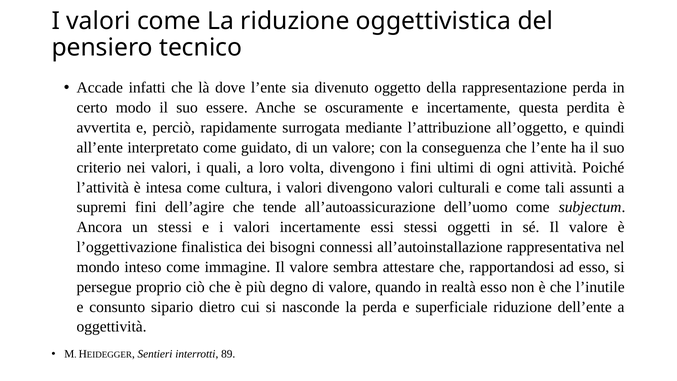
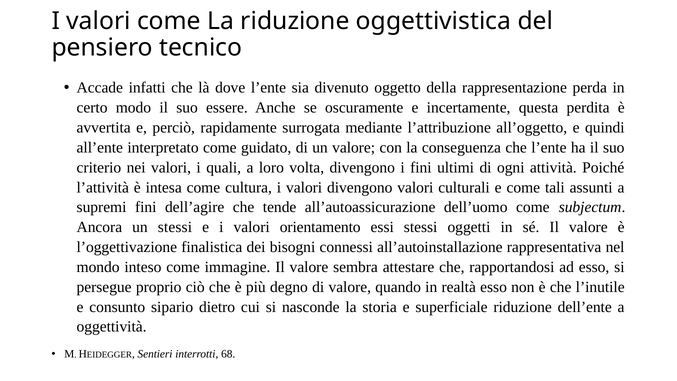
valori incertamente: incertamente -> orientamento
la perda: perda -> storia
89: 89 -> 68
